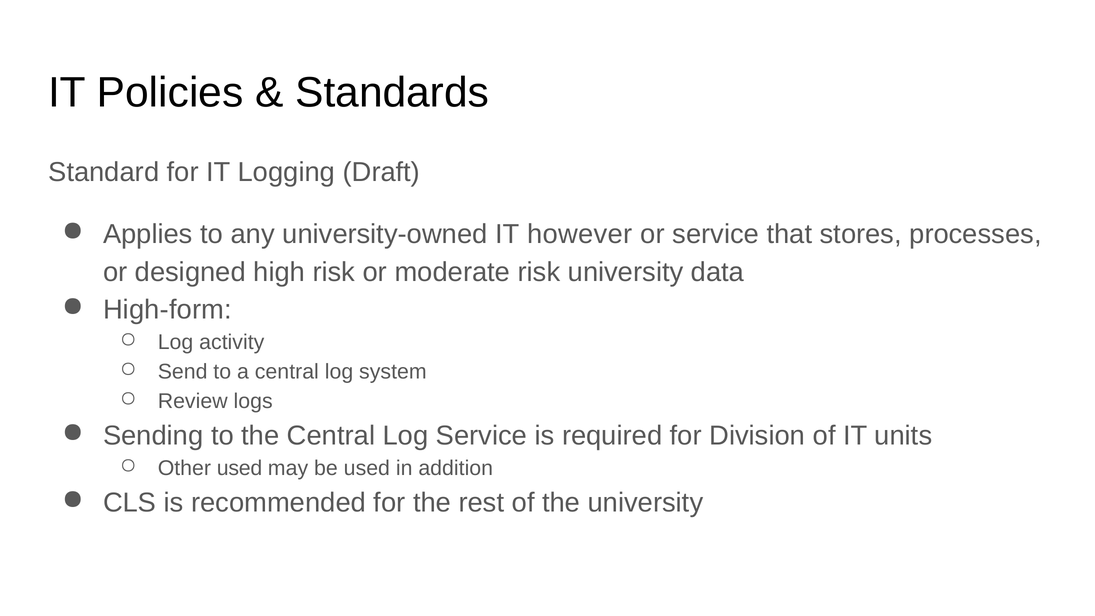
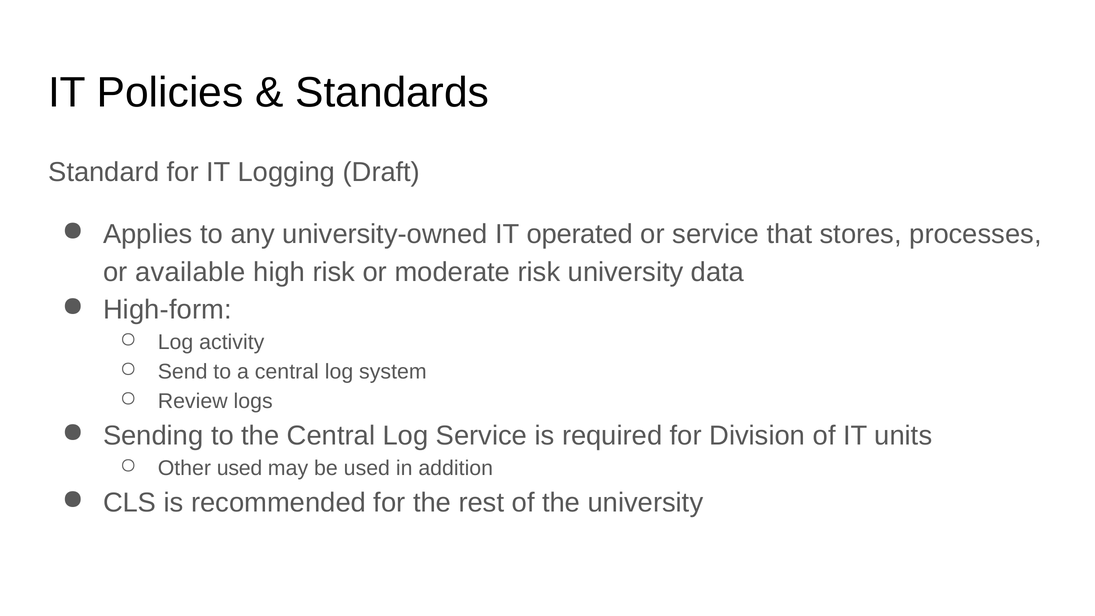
however: however -> operated
designed: designed -> available
